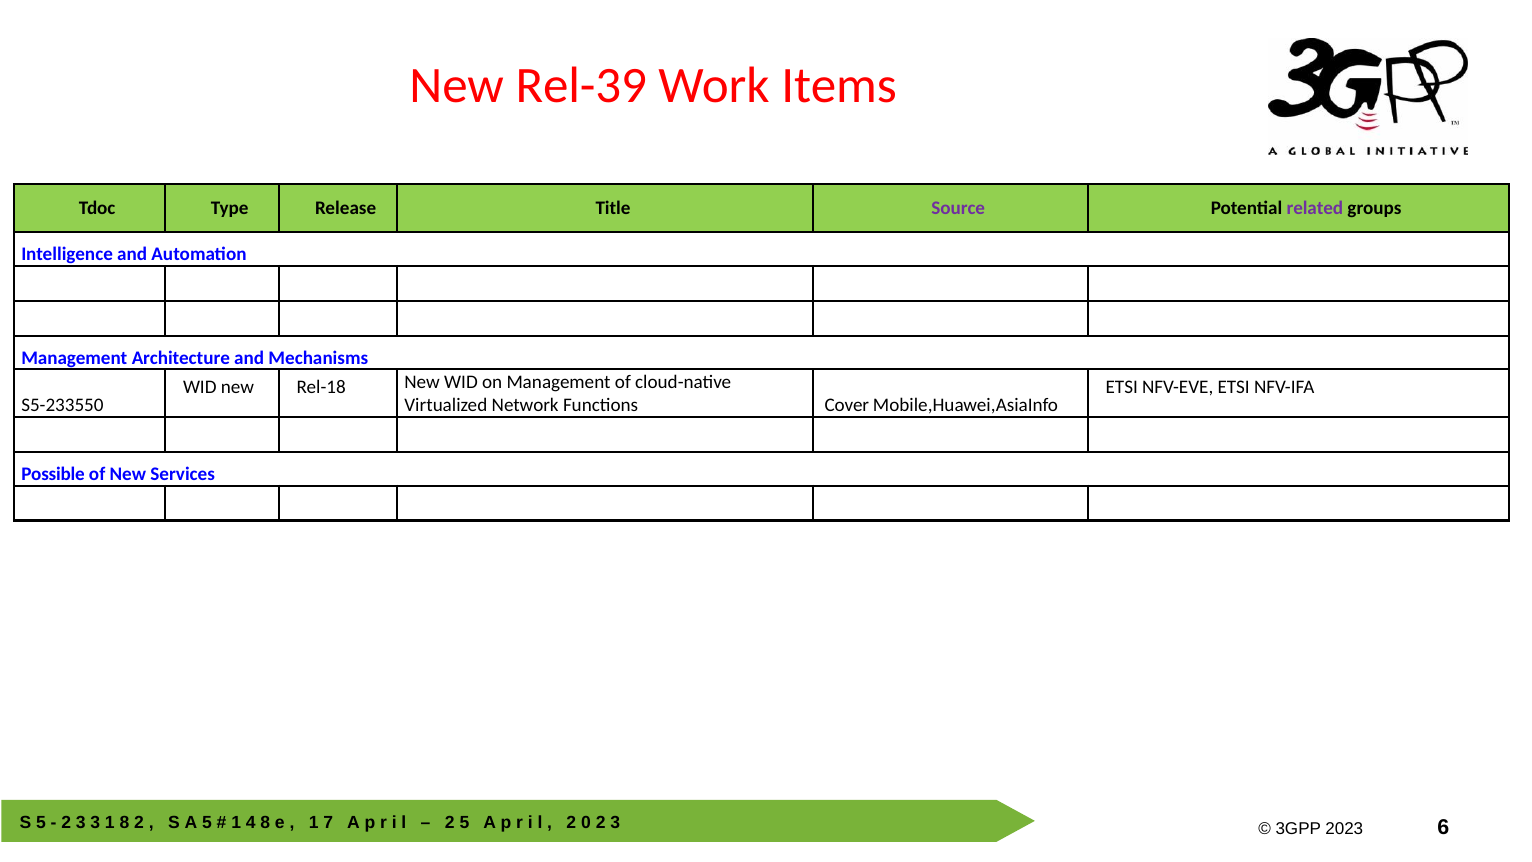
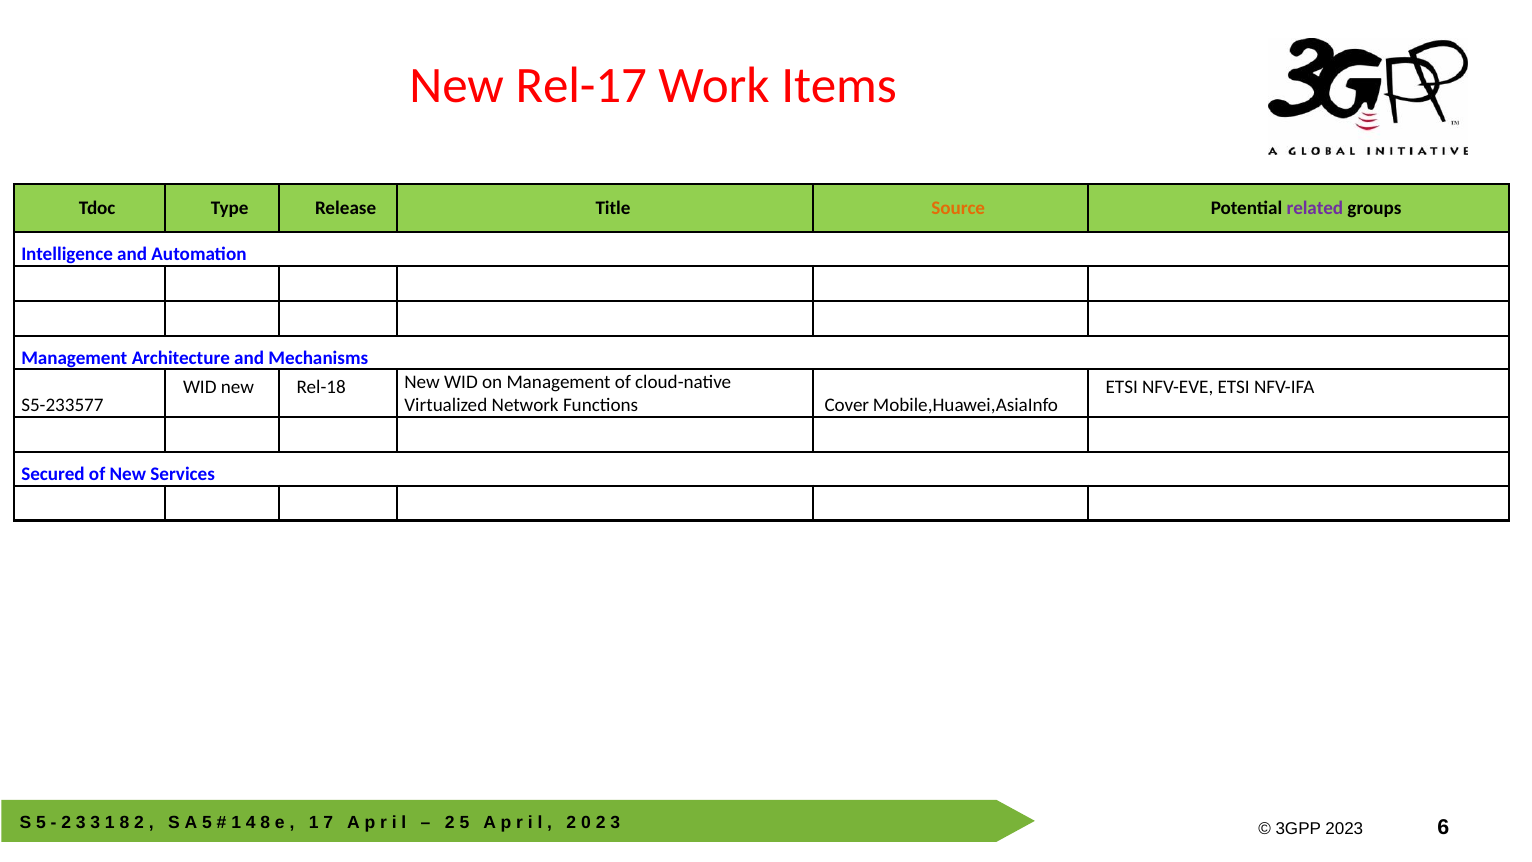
Rel-39: Rel-39 -> Rel-17
Source colour: purple -> orange
S5-233550: S5-233550 -> S5-233577
Possible: Possible -> Secured
